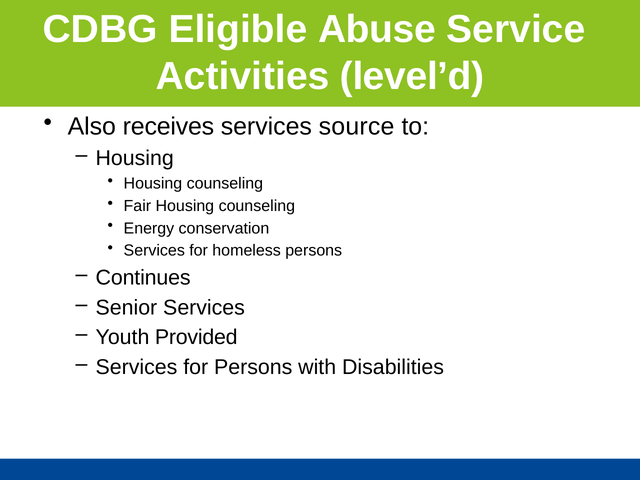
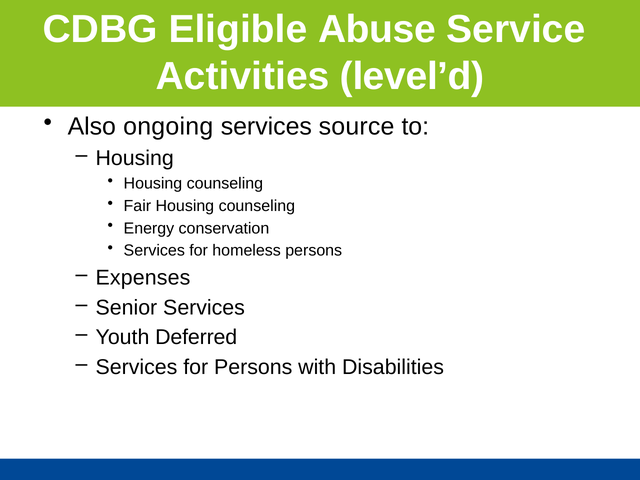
receives: receives -> ongoing
Continues: Continues -> Expenses
Provided: Provided -> Deferred
